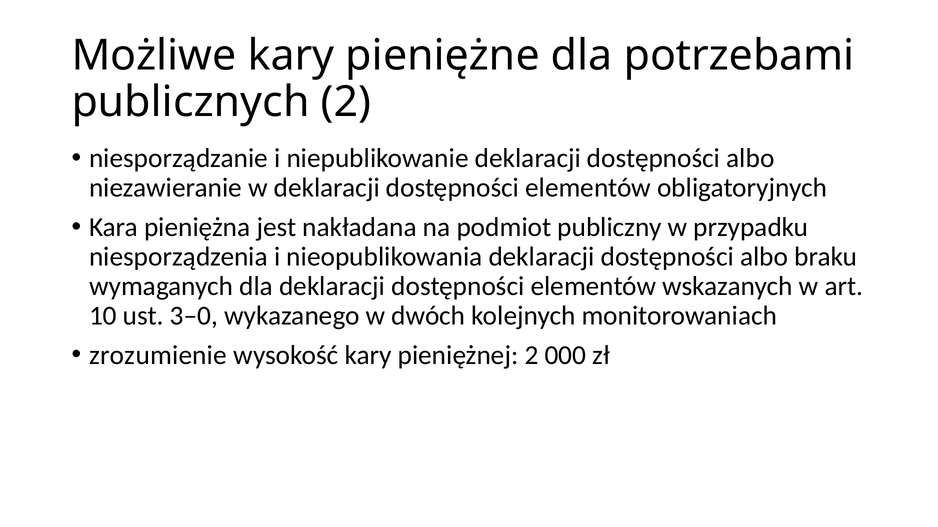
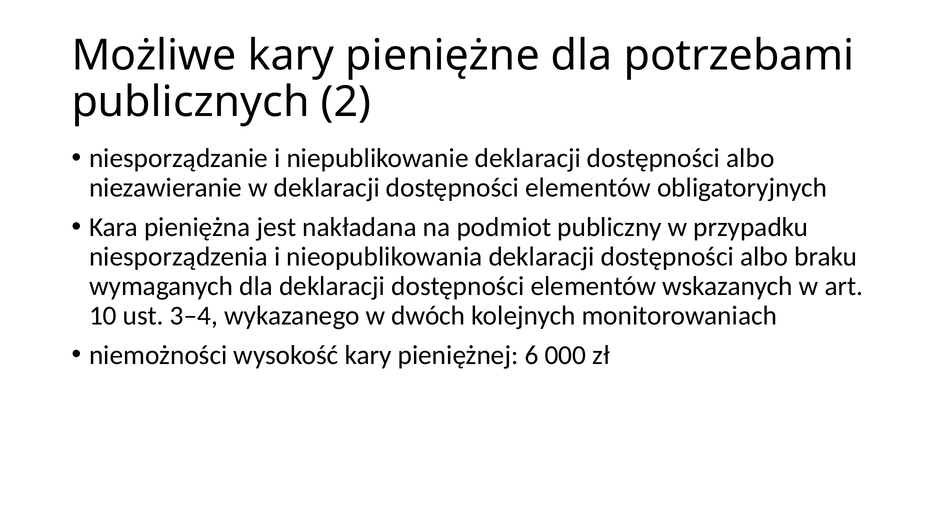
3–0: 3–0 -> 3–4
zrozumienie: zrozumienie -> niemożności
pieniężnej 2: 2 -> 6
